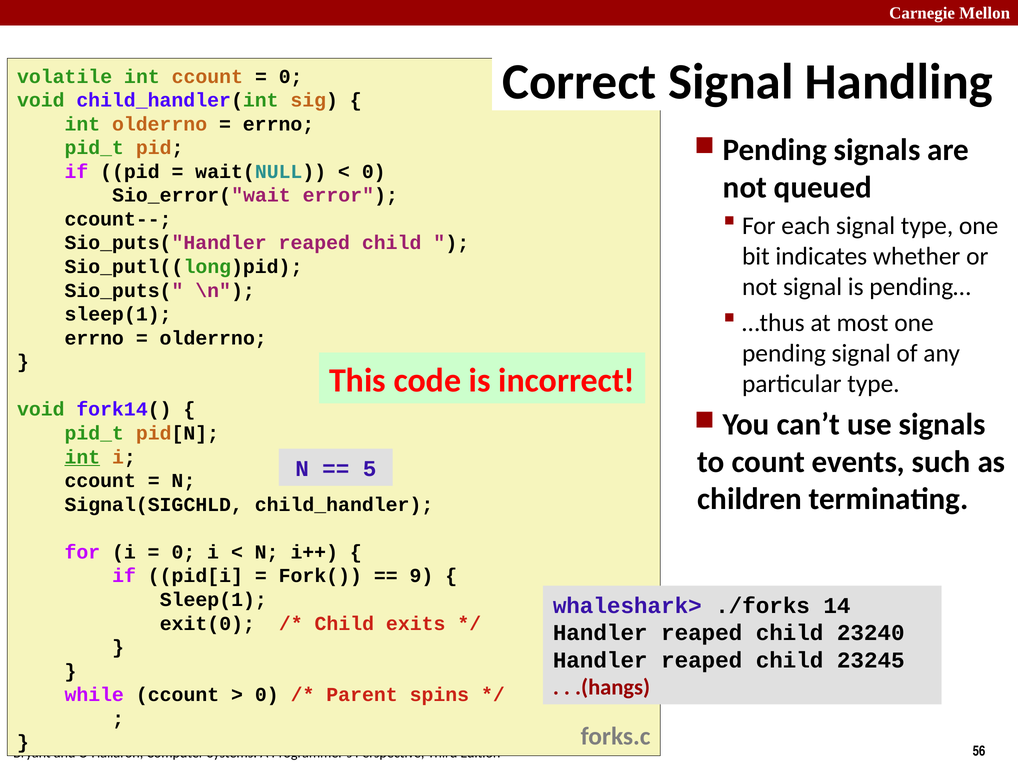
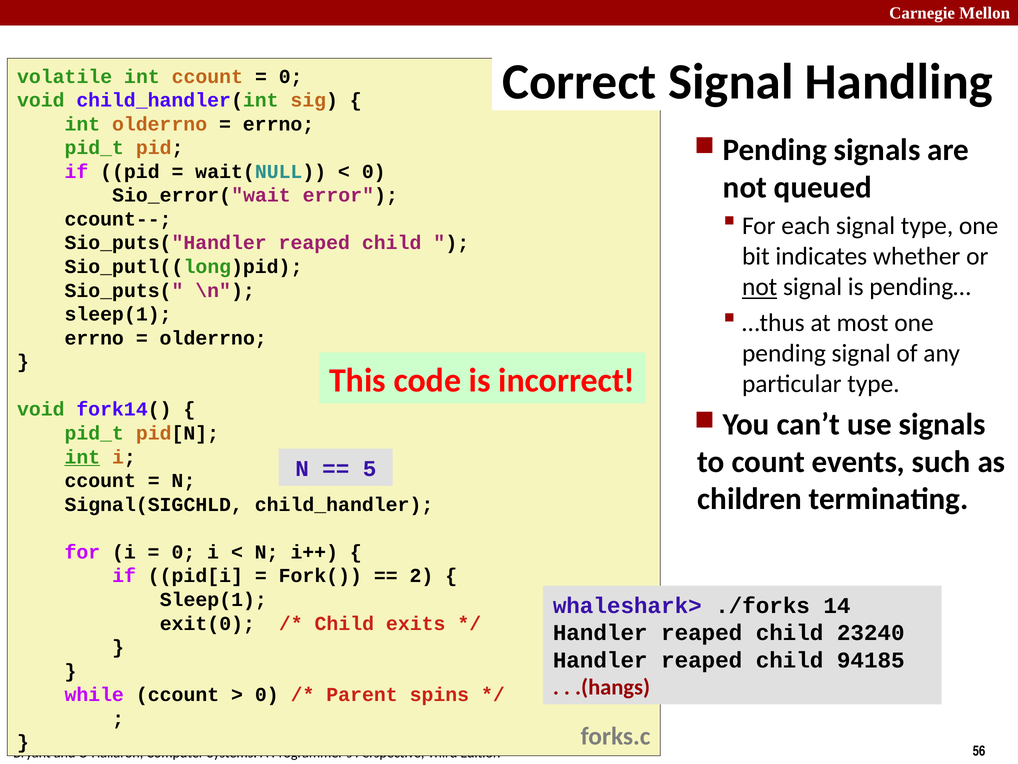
not at (760, 287) underline: none -> present
9: 9 -> 2
23245: 23245 -> 94185
